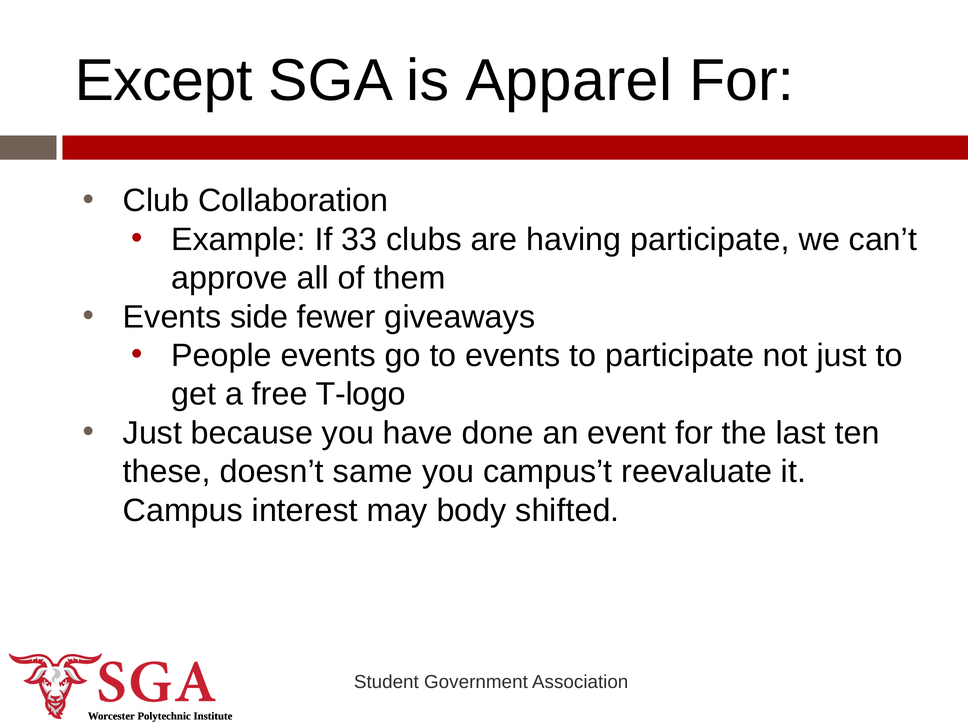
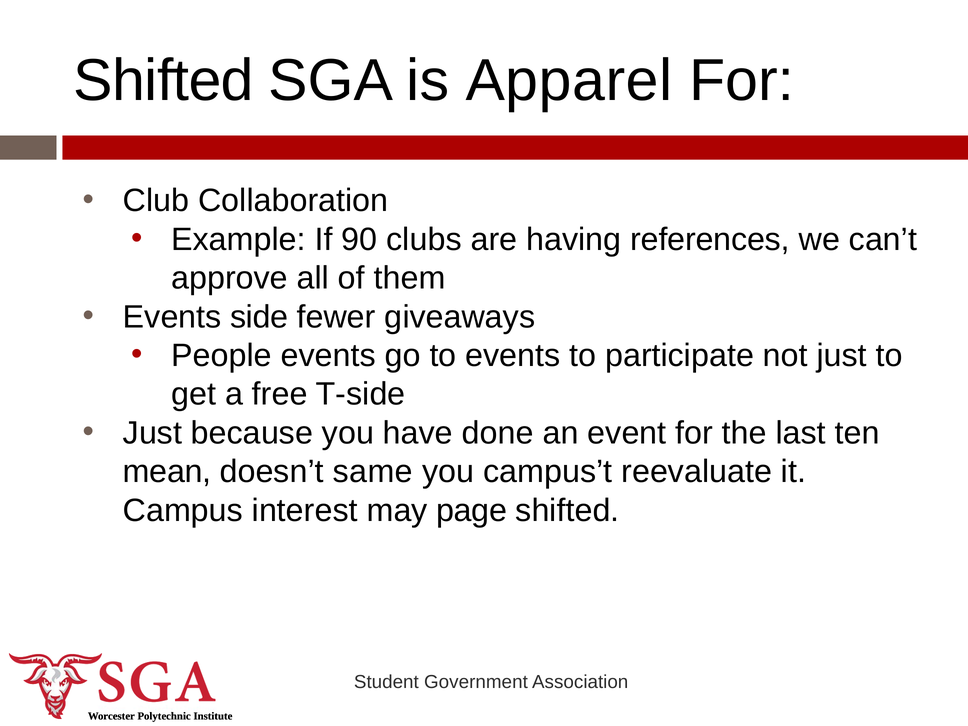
Except at (164, 81): Except -> Shifted
33: 33 -> 90
having participate: participate -> references
T-logo: T-logo -> T-side
these: these -> mean
body: body -> page
